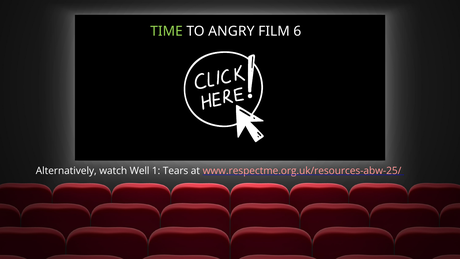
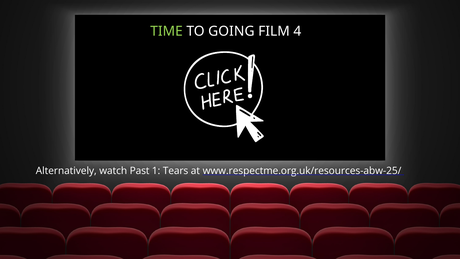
ANGRY: ANGRY -> GOING
6: 6 -> 4
Well: Well -> Past
www.respectme.org.uk/resources-abw-25/ colour: pink -> white
